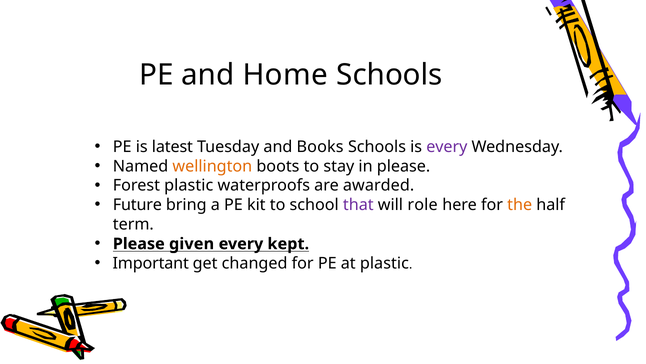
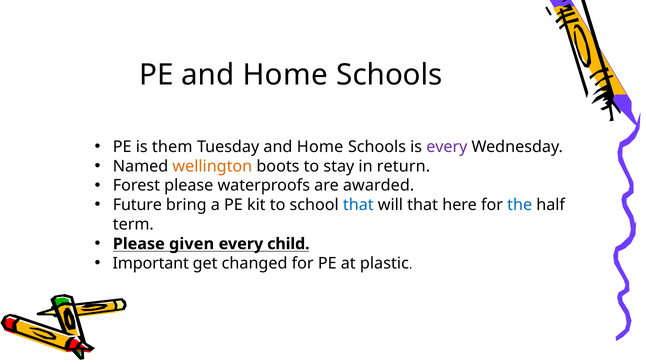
latest: latest -> them
Tuesday and Books: Books -> Home
in please: please -> return
Forest plastic: plastic -> please
that at (358, 205) colour: purple -> blue
will role: role -> that
the colour: orange -> blue
kept: kept -> child
